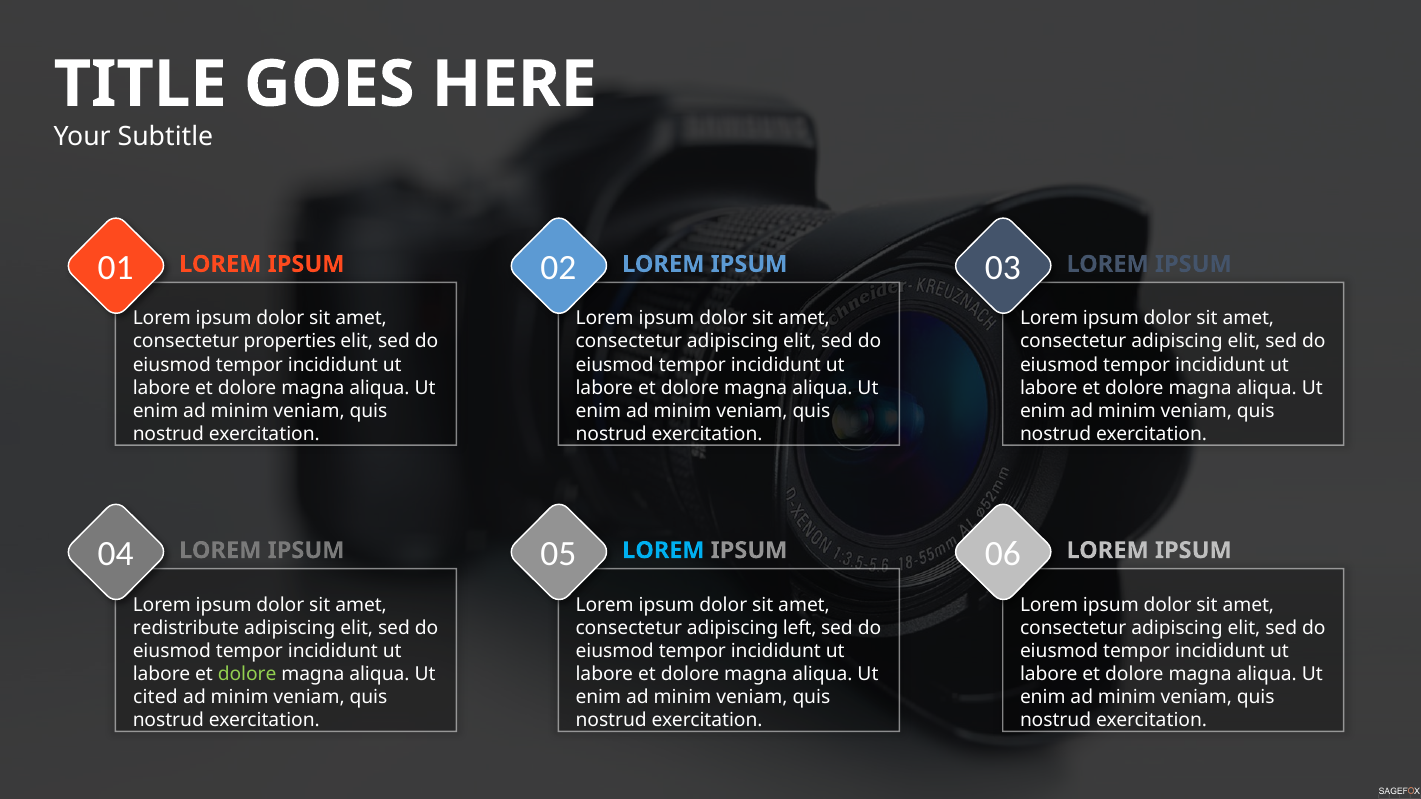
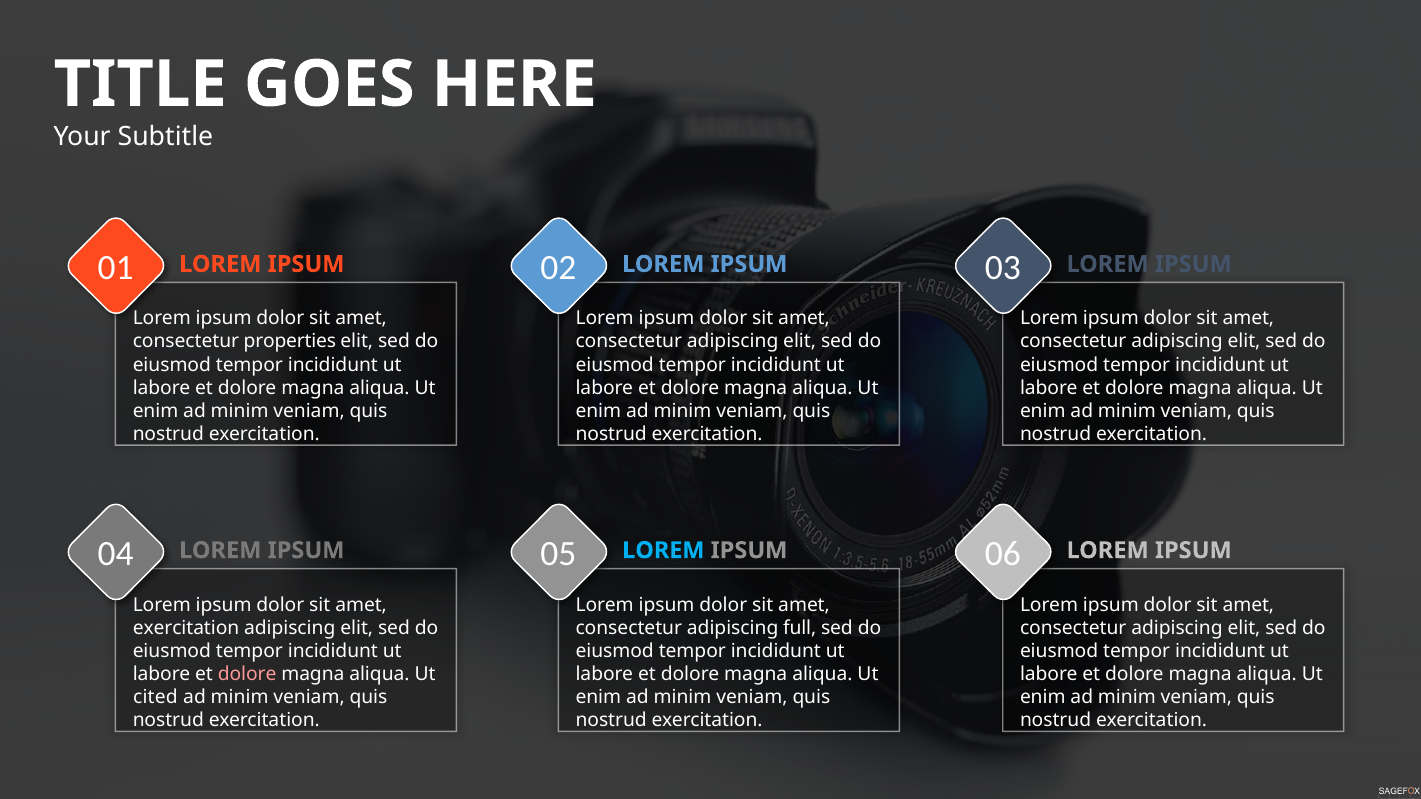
redistribute at (186, 628): redistribute -> exercitation
left: left -> full
dolore at (247, 674) colour: light green -> pink
